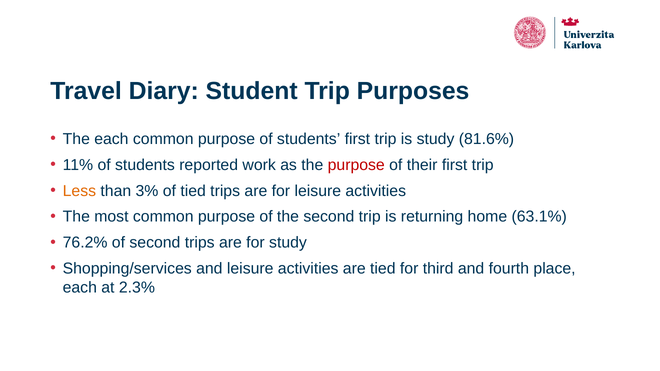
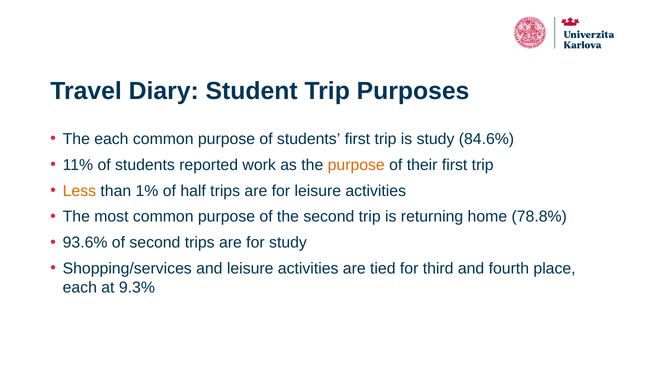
81.6%: 81.6% -> 84.6%
purpose at (356, 165) colour: red -> orange
3%: 3% -> 1%
of tied: tied -> half
63.1%: 63.1% -> 78.8%
76.2%: 76.2% -> 93.6%
2.3%: 2.3% -> 9.3%
